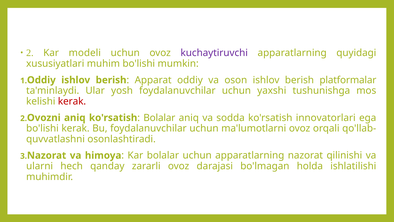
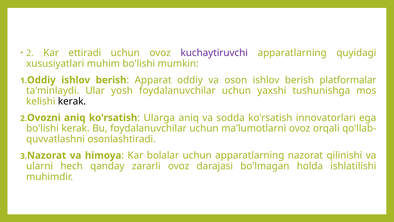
modeli: modeli -> ettiradi
kerak at (72, 101) colour: red -> black
Bolalar at (159, 118): Bolalar -> Ularga
